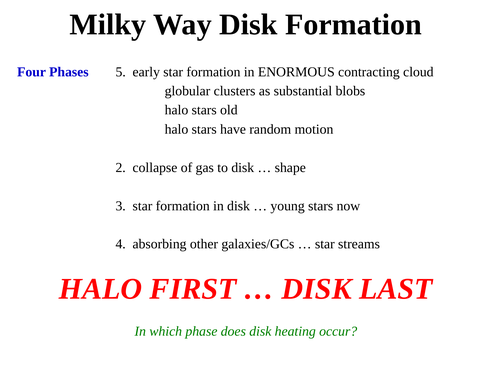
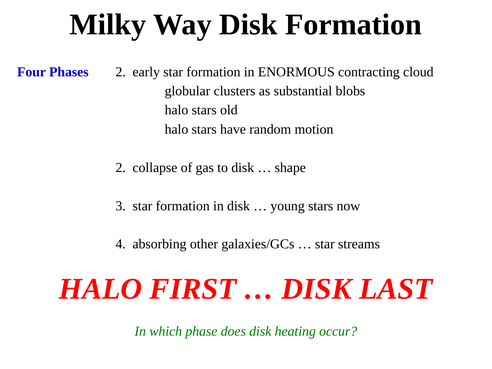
Phases 5: 5 -> 2
